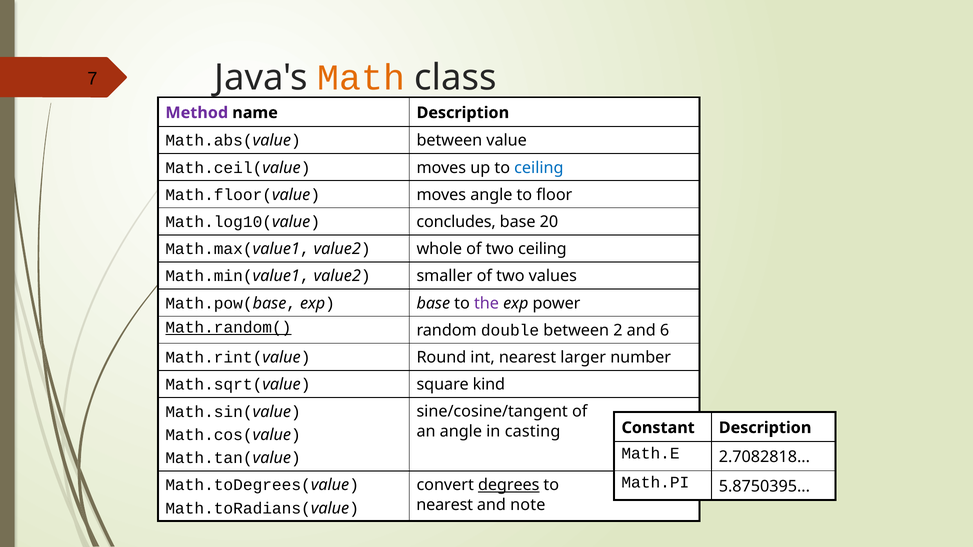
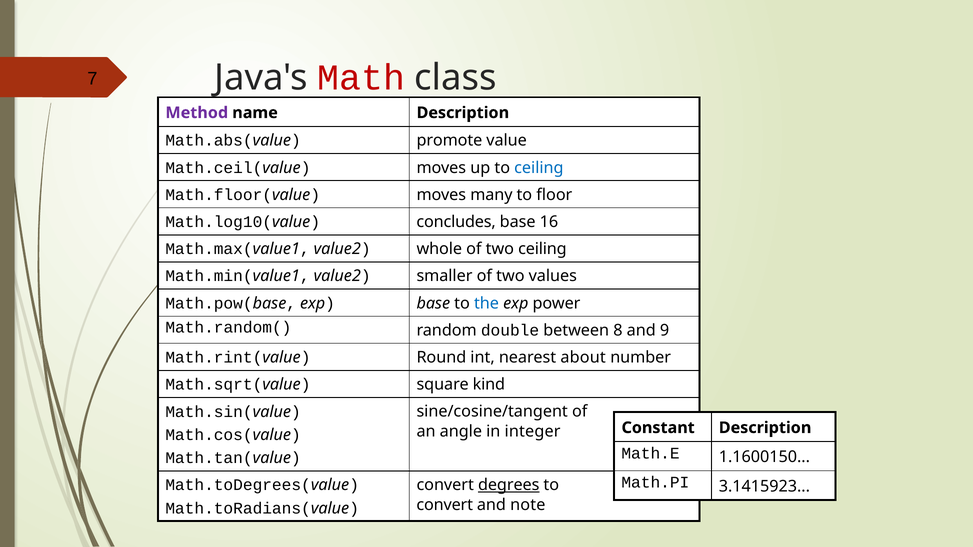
Math colour: orange -> red
Math.abs(value between: between -> promote
moves angle: angle -> many
20: 20 -> 16
the colour: purple -> blue
Math.random( underline: present -> none
2: 2 -> 8
6: 6 -> 9
larger: larger -> about
casting: casting -> integer
2.7082818: 2.7082818 -> 1.1600150
5.8750395: 5.8750395 -> 3.1415923
nearest at (445, 505): nearest -> convert
